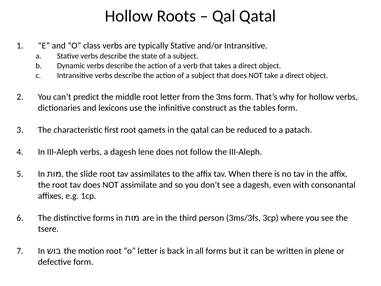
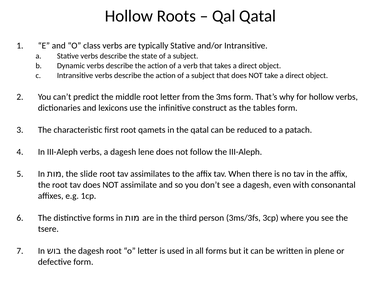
the motion: motion -> dagesh
back: back -> used
